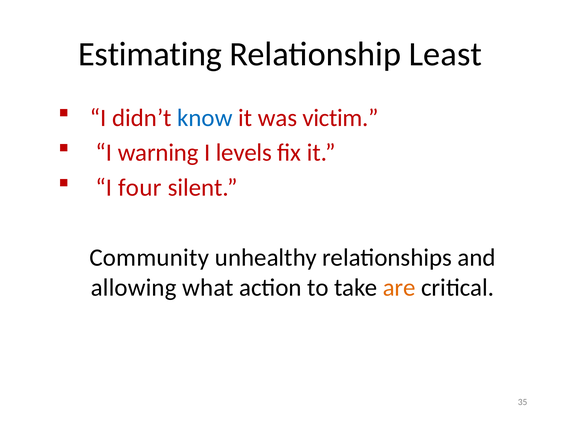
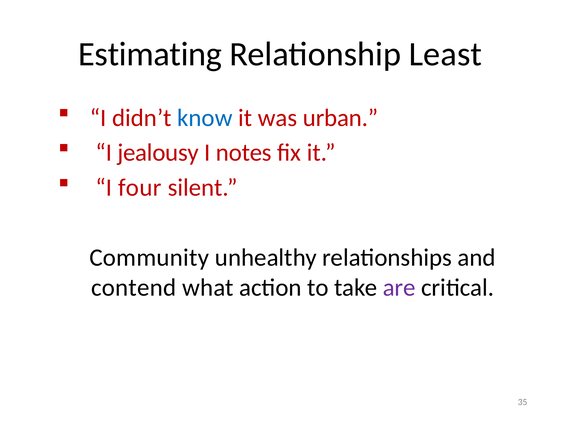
victim: victim -> urban
warning: warning -> jealousy
levels: levels -> notes
allowing: allowing -> contend
are colour: orange -> purple
